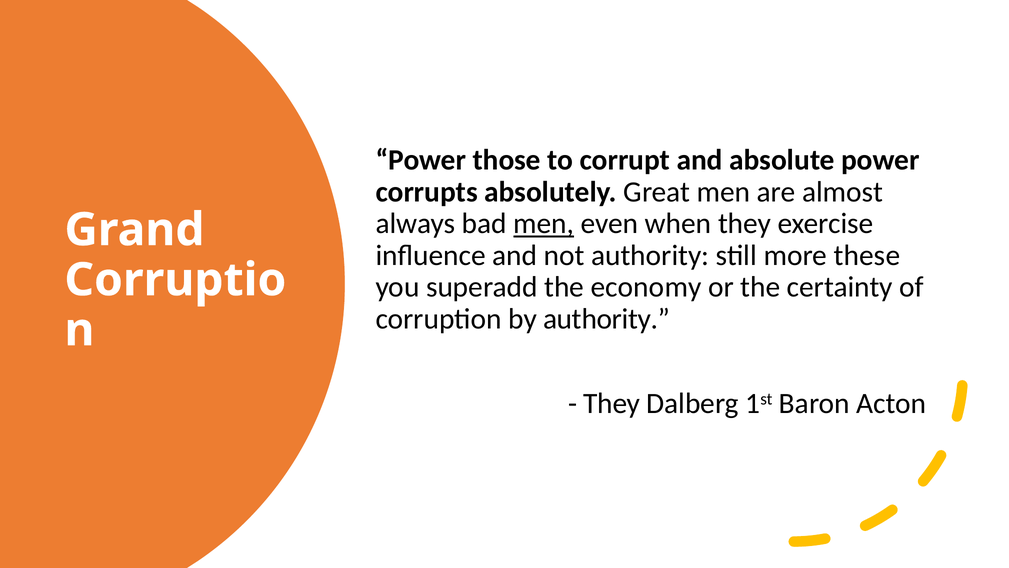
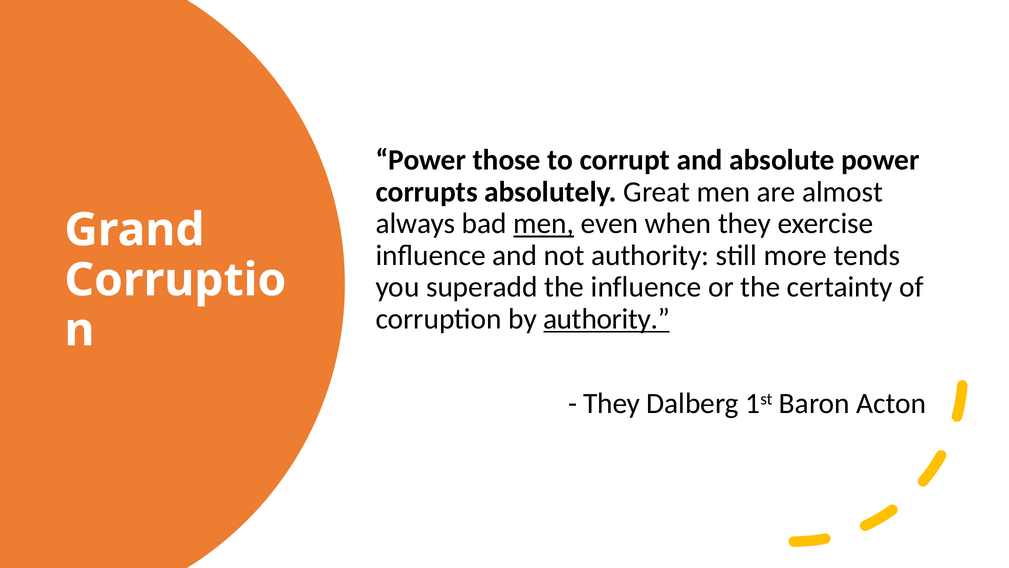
these: these -> tends
the economy: economy -> influence
authority at (607, 319) underline: none -> present
